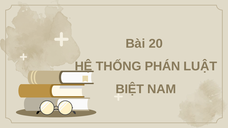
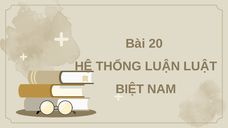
PHÁN: PHÁN -> LUẬN
